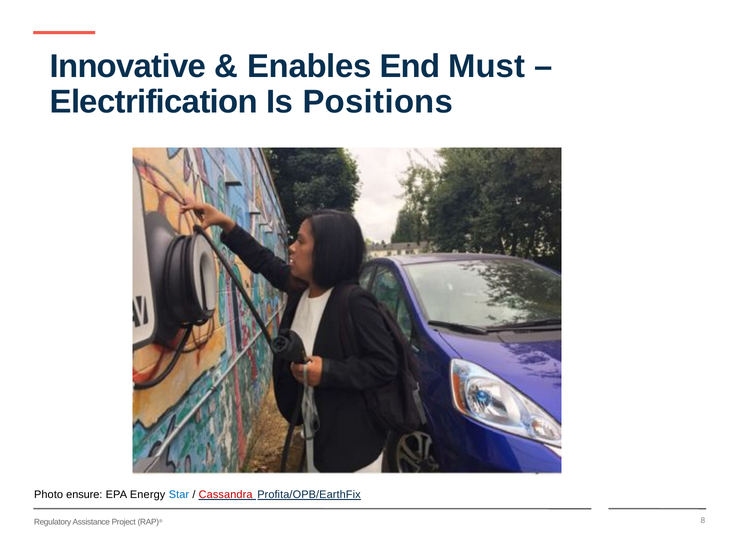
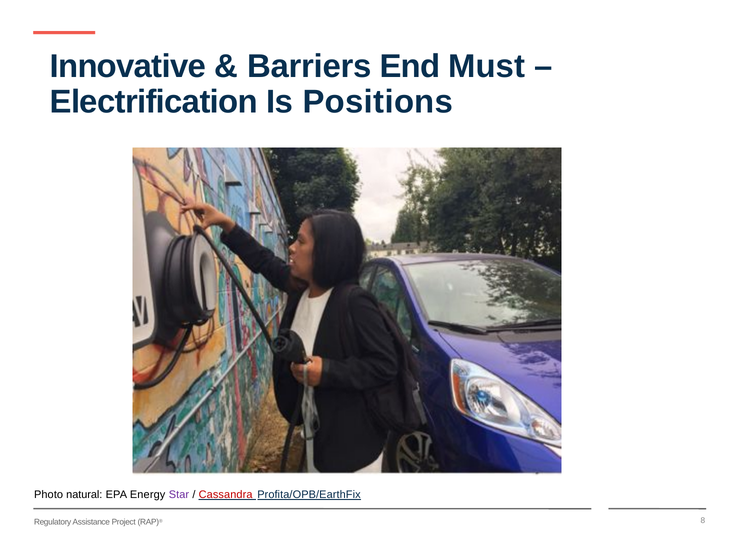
Enables: Enables -> Barriers
ensure: ensure -> natural
Star colour: blue -> purple
